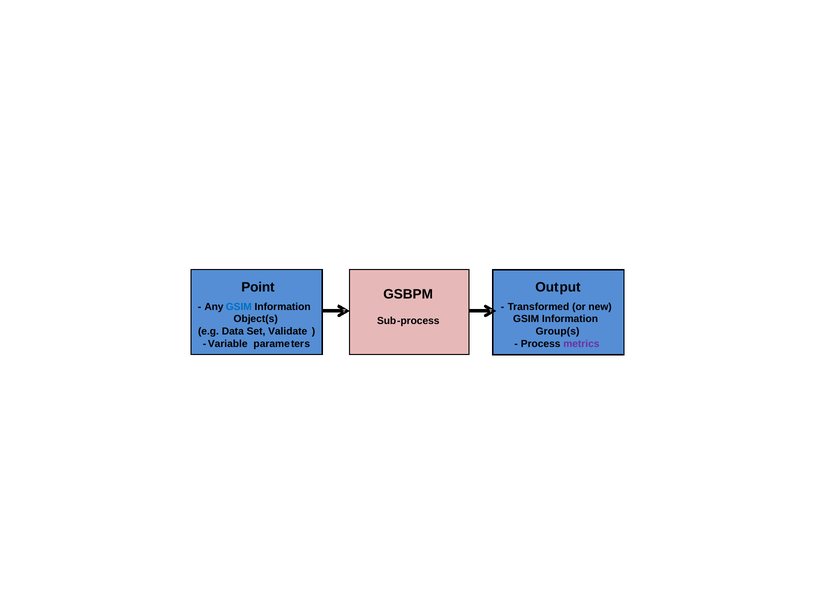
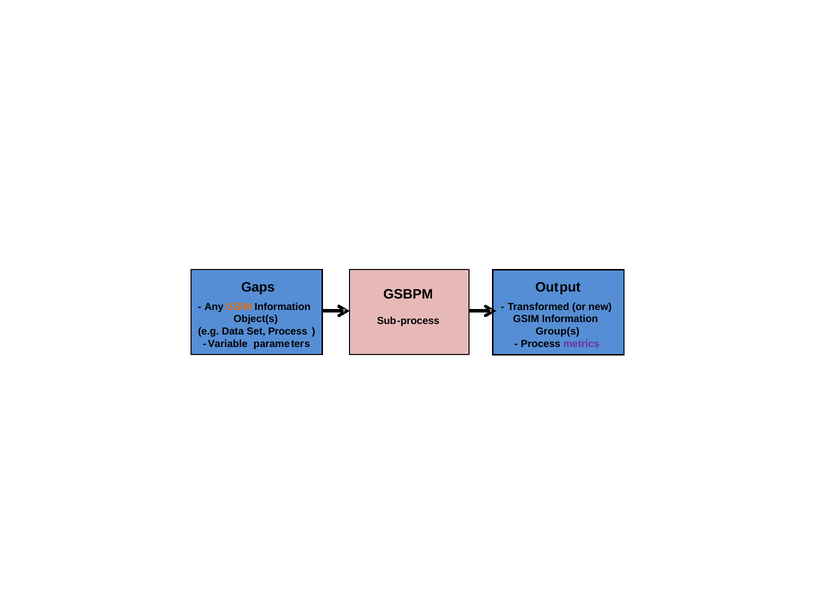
Point: Point -> Gaps
GSIM at (239, 307) colour: blue -> orange
Set Validate: Validate -> Process
